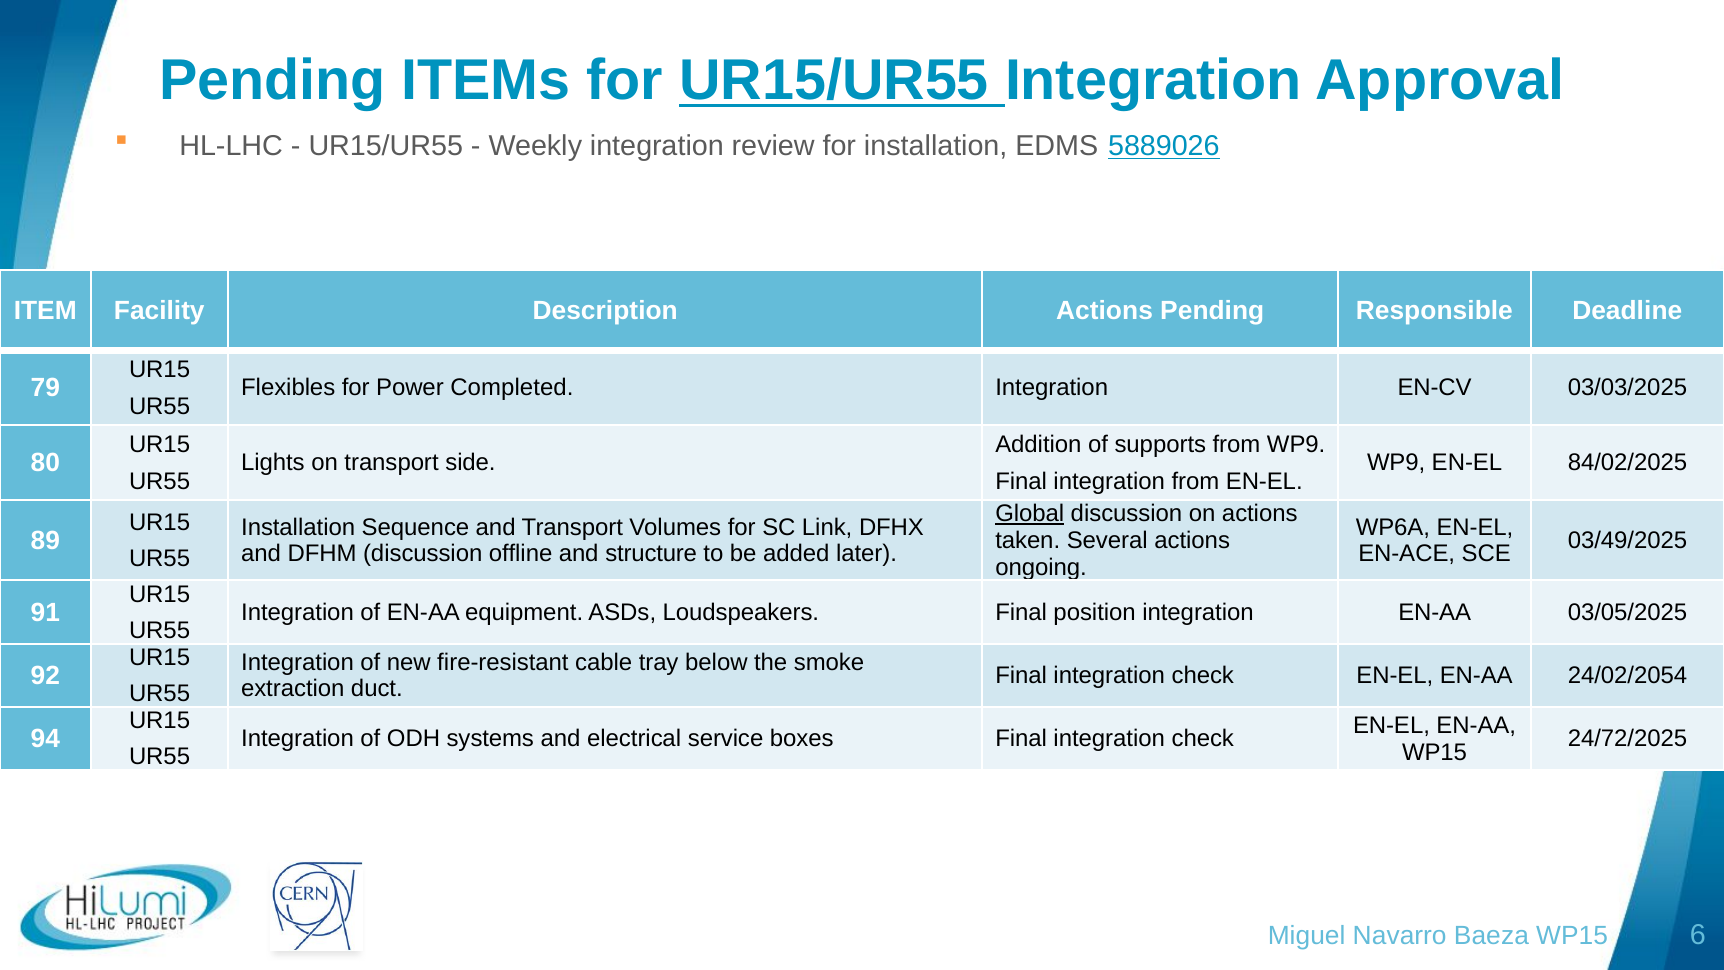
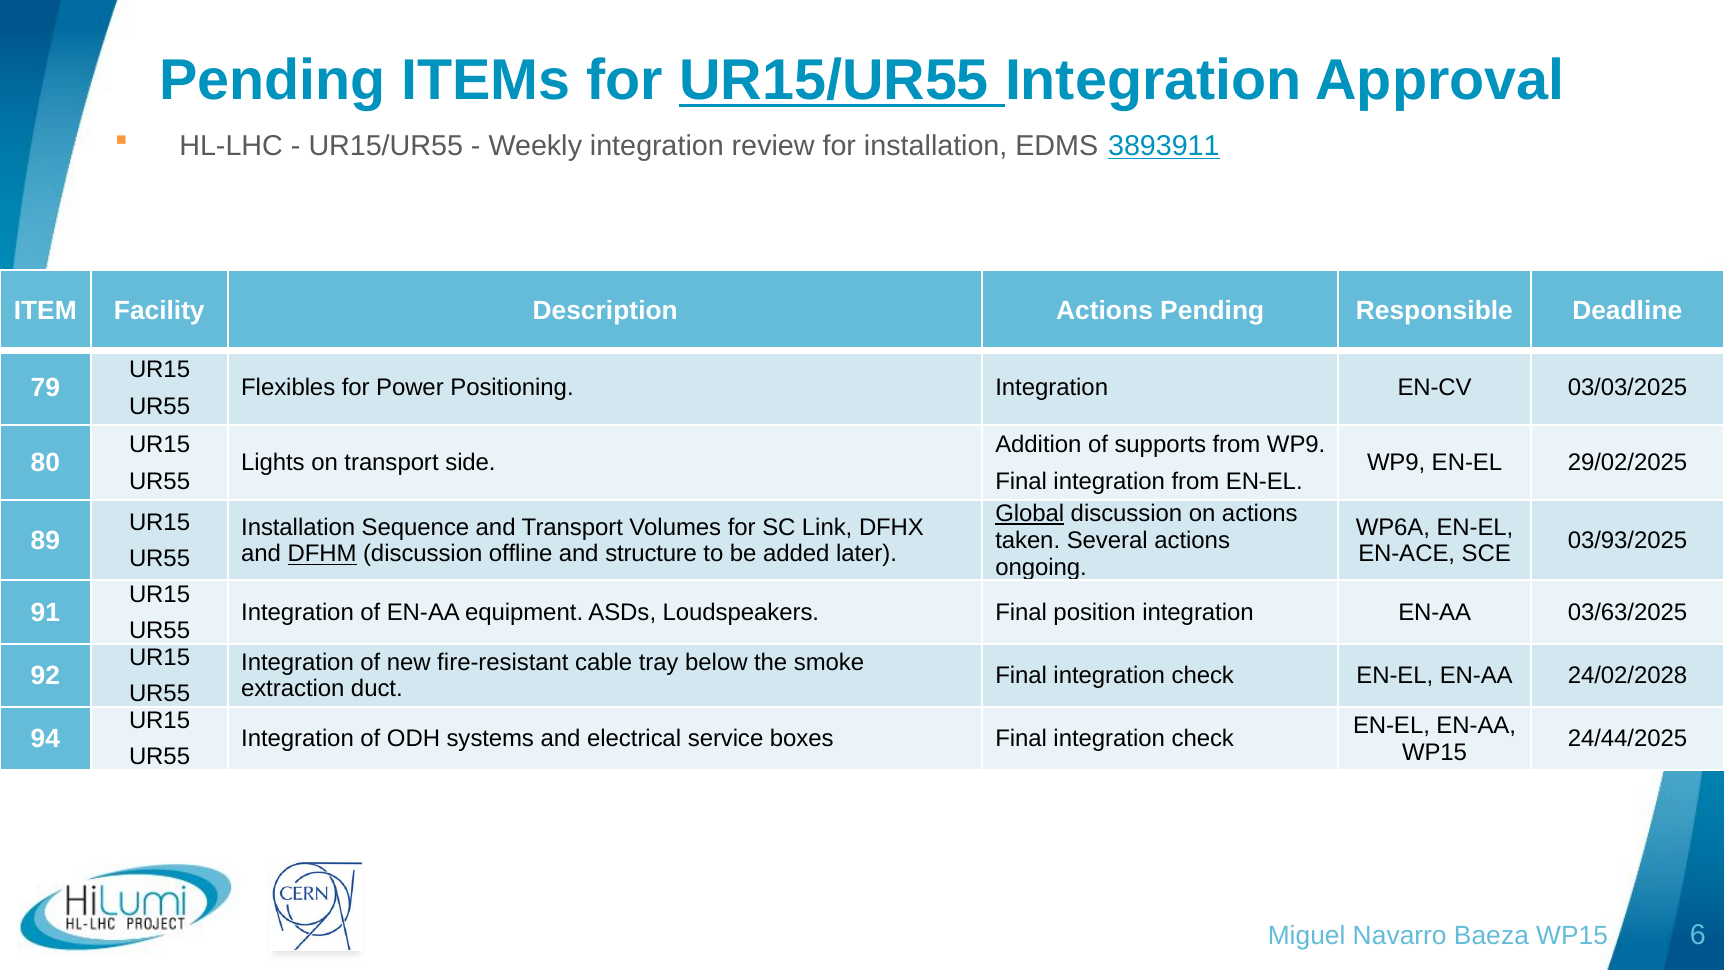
5889026: 5889026 -> 3893911
Completed: Completed -> Positioning
84/02/2025: 84/02/2025 -> 29/02/2025
03/49/2025: 03/49/2025 -> 03/93/2025
DFHM underline: none -> present
03/05/2025: 03/05/2025 -> 03/63/2025
24/02/2054: 24/02/2054 -> 24/02/2028
24/72/2025: 24/72/2025 -> 24/44/2025
